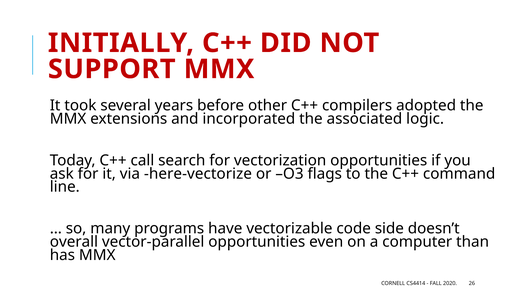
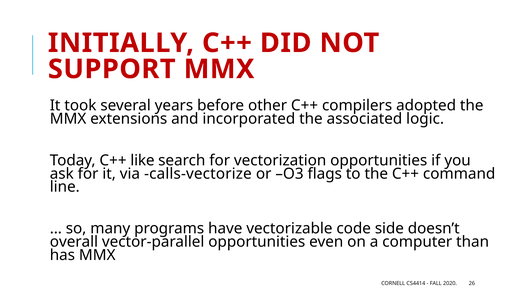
call: call -> like
here-vectorize: here-vectorize -> calls-vectorize
